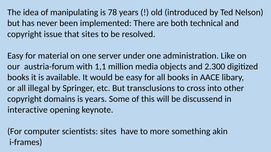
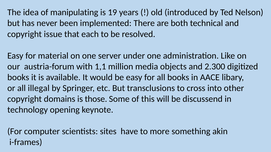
78: 78 -> 19
that sites: sites -> each
is years: years -> those
interactive: interactive -> technology
